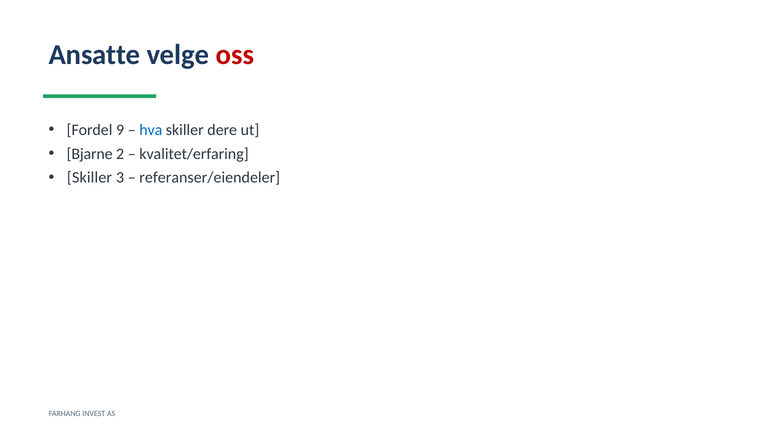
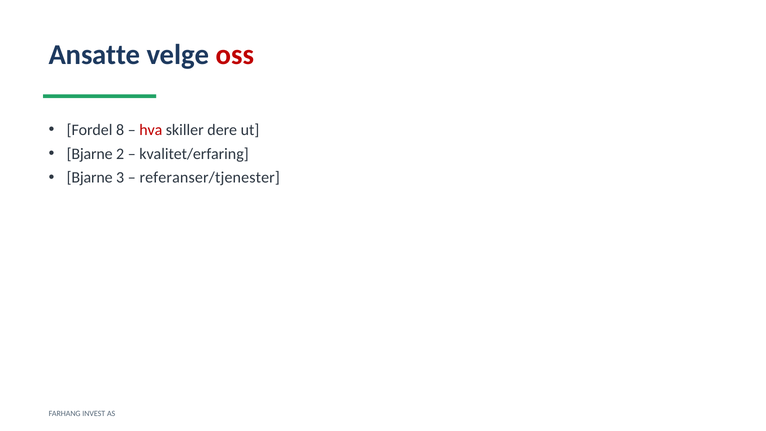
9: 9 -> 8
hva colour: blue -> red
Skiller at (90, 178): Skiller -> Bjarne
referanser/eiendeler: referanser/eiendeler -> referanser/tjenester
